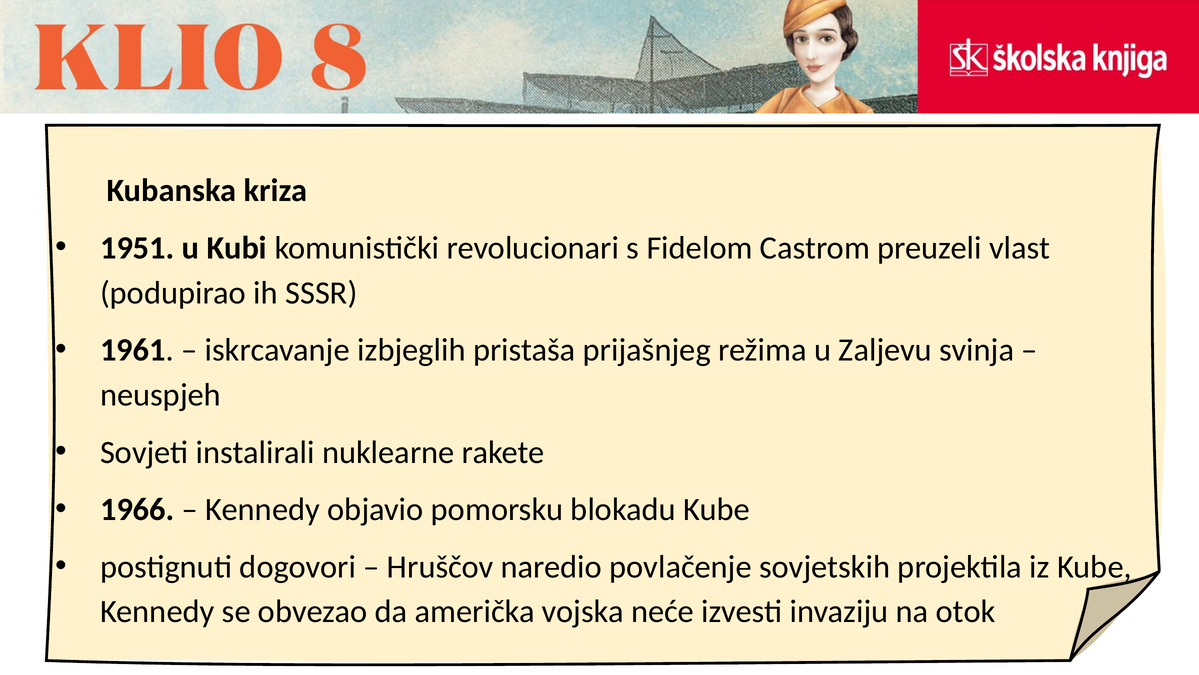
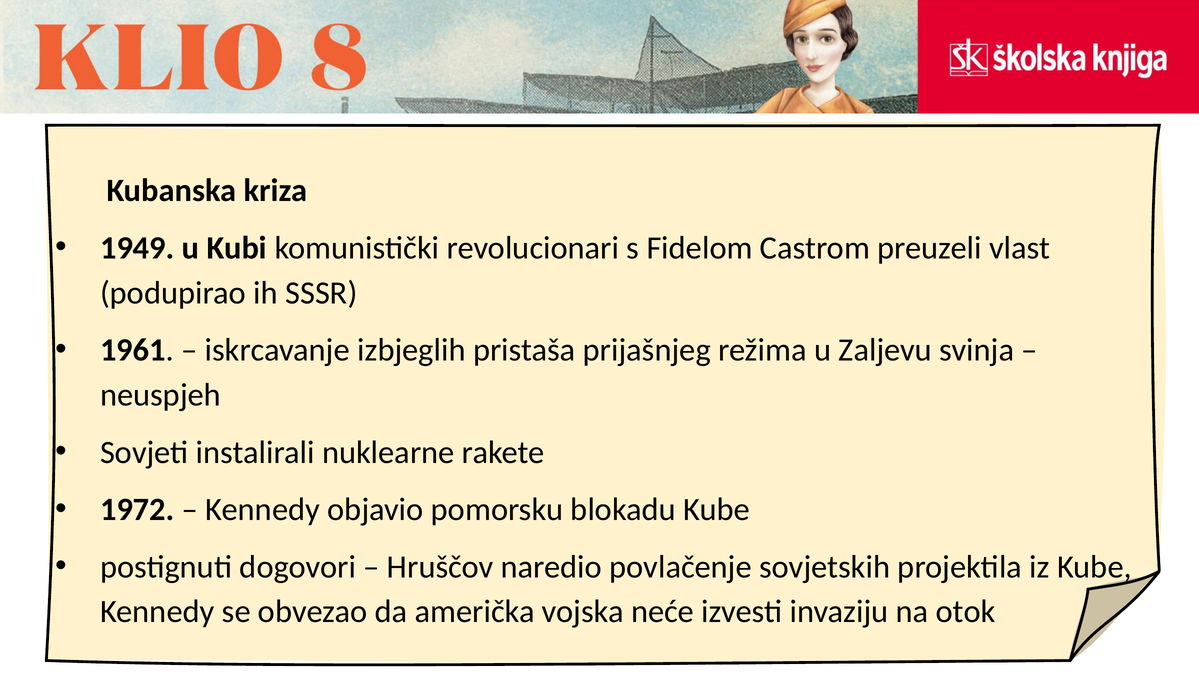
1951: 1951 -> 1949
1966: 1966 -> 1972
